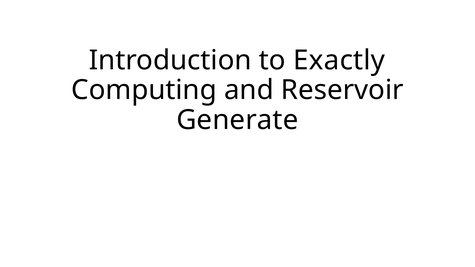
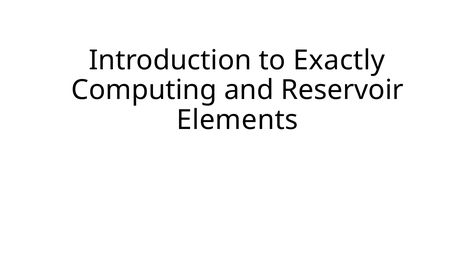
Generate: Generate -> Elements
